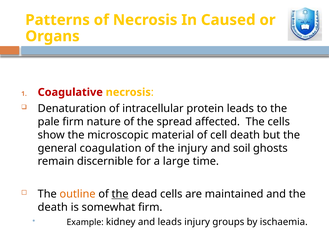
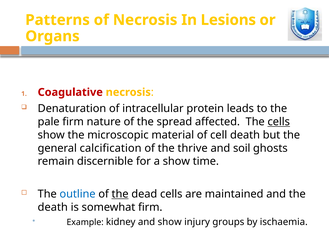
Caused: Caused -> Lesions
cells at (279, 122) underline: none -> present
coagulation: coagulation -> calcification
the injury: injury -> thrive
a large: large -> show
outline colour: orange -> blue
and leads: leads -> show
